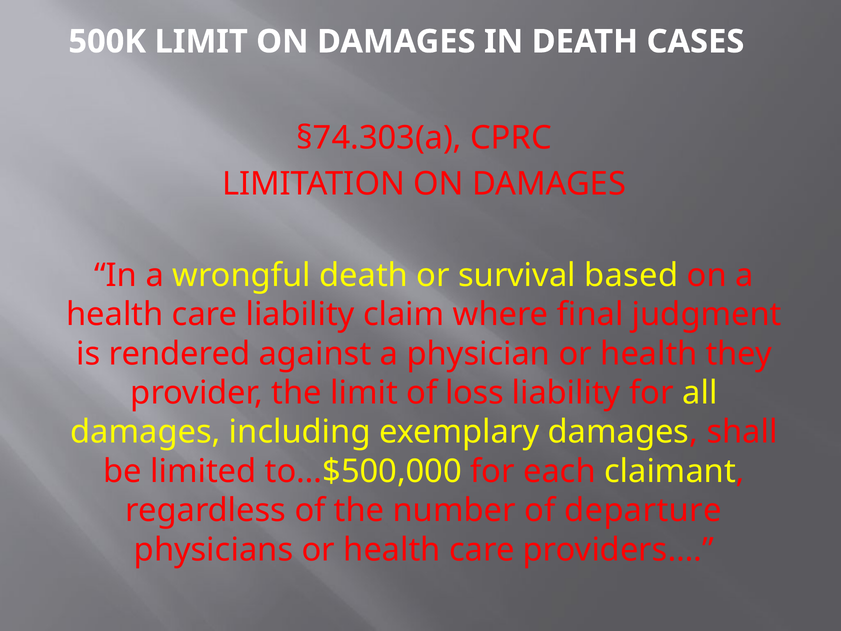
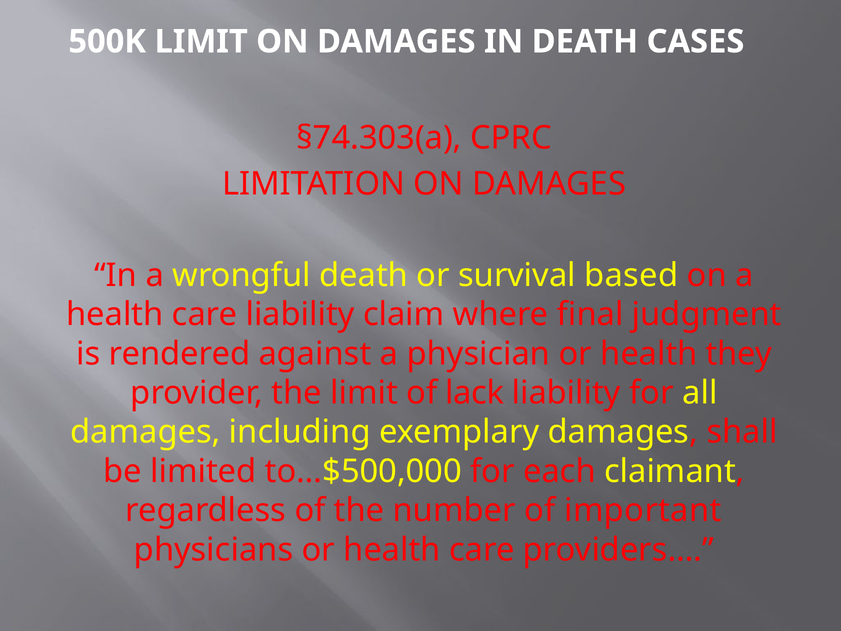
loss: loss -> lack
departure: departure -> important
